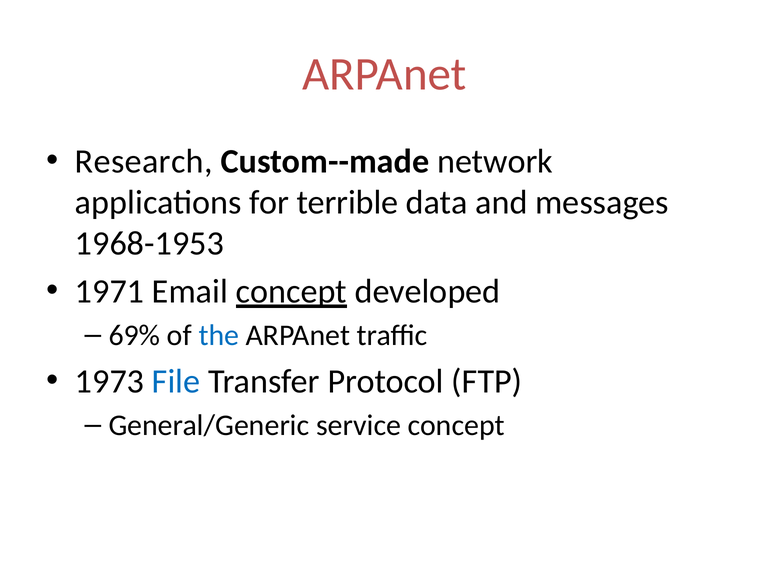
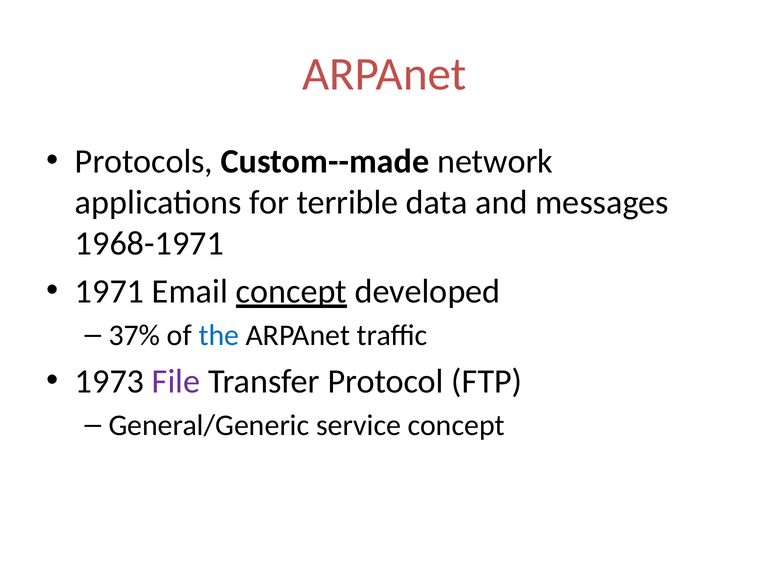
Research: Research -> Protocols
1968-1953: 1968-1953 -> 1968-1971
69%: 69% -> 37%
File colour: blue -> purple
